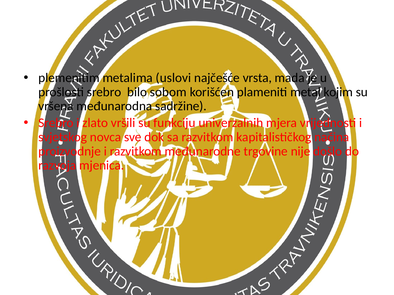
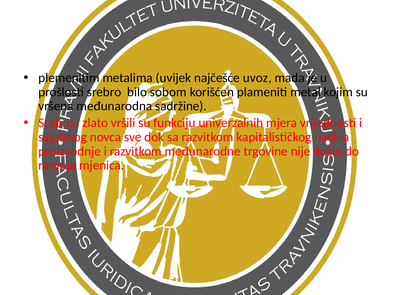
uslovi: uslovi -> uvijek
vrsta: vrsta -> uvoz
